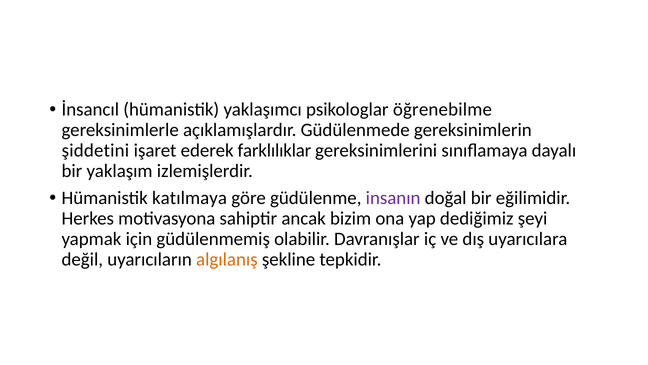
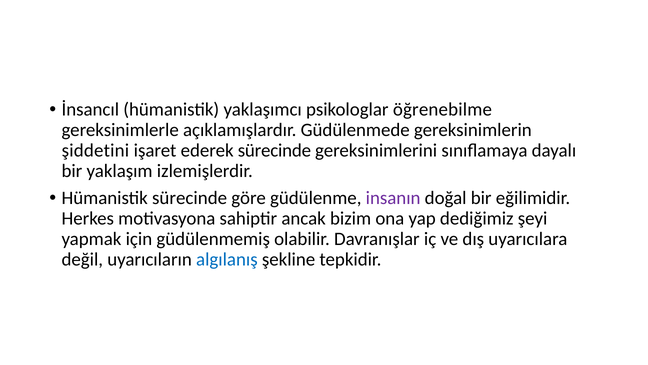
ederek farklılıklar: farklılıklar -> sürecinde
Hümanistik katılmaya: katılmaya -> sürecinde
algılanış colour: orange -> blue
